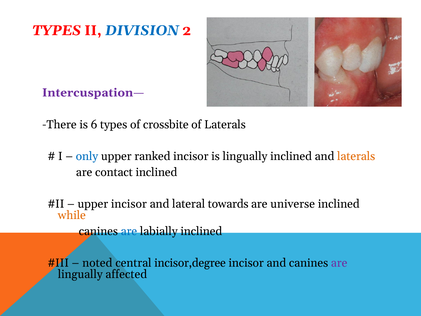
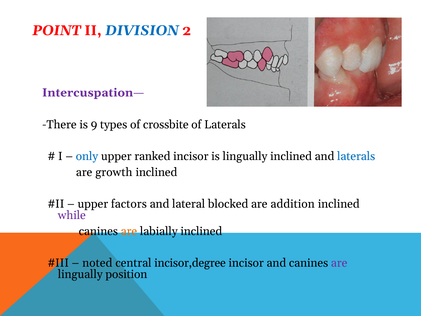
TYPES at (57, 30): TYPES -> POINT
6: 6 -> 9
laterals at (356, 156) colour: orange -> blue
contact: contact -> growth
upper incisor: incisor -> factors
towards: towards -> blocked
universe: universe -> addition
while colour: orange -> purple
are at (129, 231) colour: blue -> orange
affected: affected -> position
